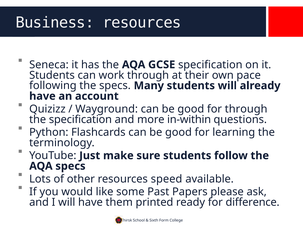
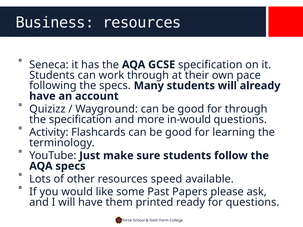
in-within: in-within -> in-would
Python: Python -> Activity
for difference: difference -> questions
